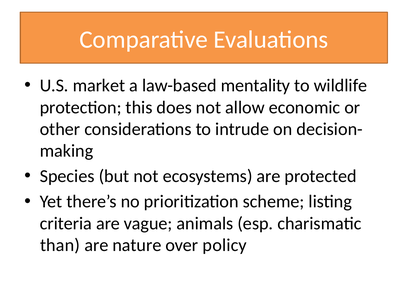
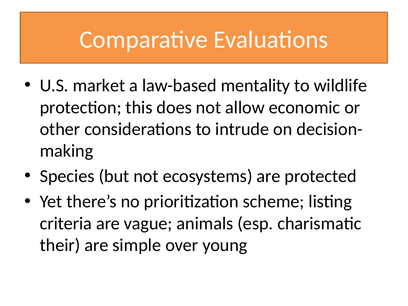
than: than -> their
nature: nature -> simple
policy: policy -> young
